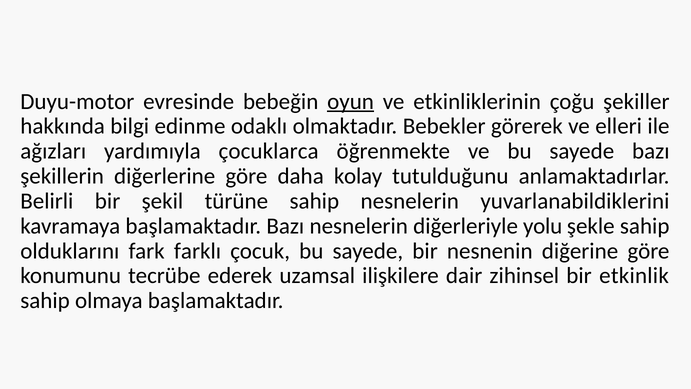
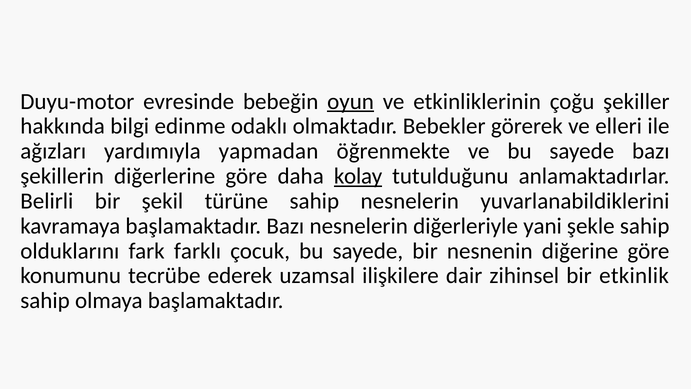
çocuklarca: çocuklarca -> yapmadan
kolay underline: none -> present
yolu: yolu -> yani
